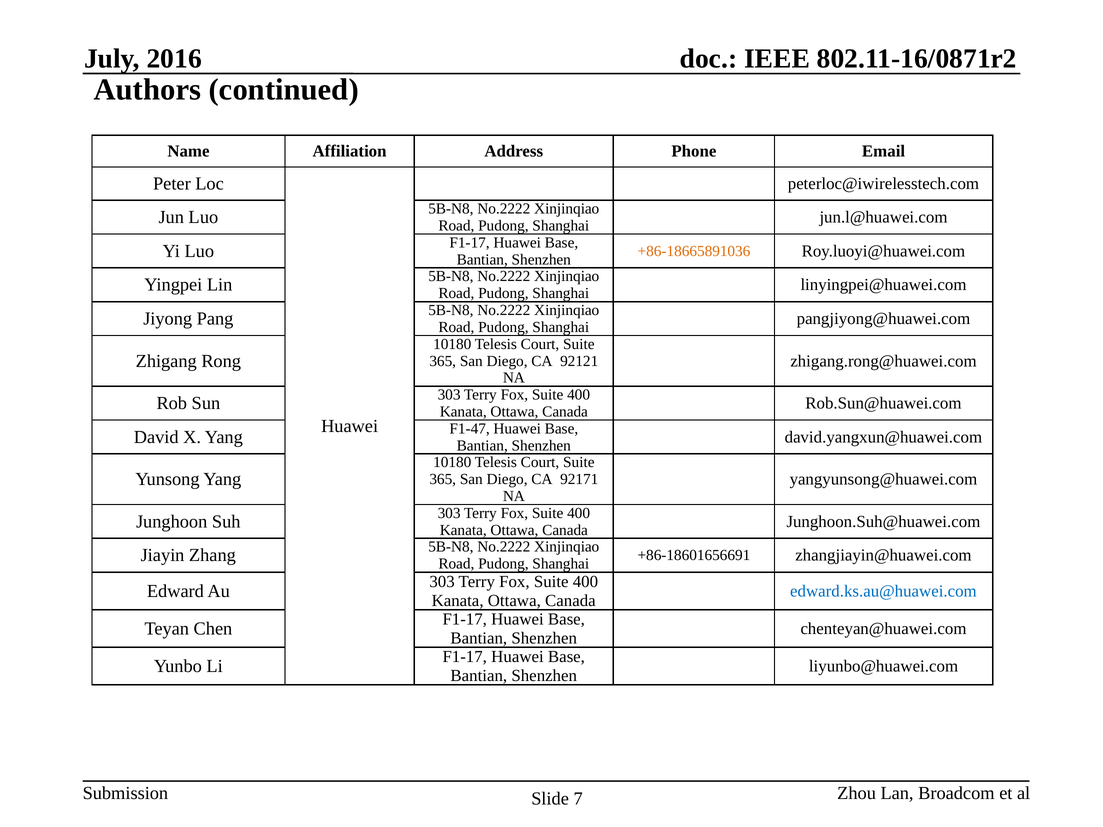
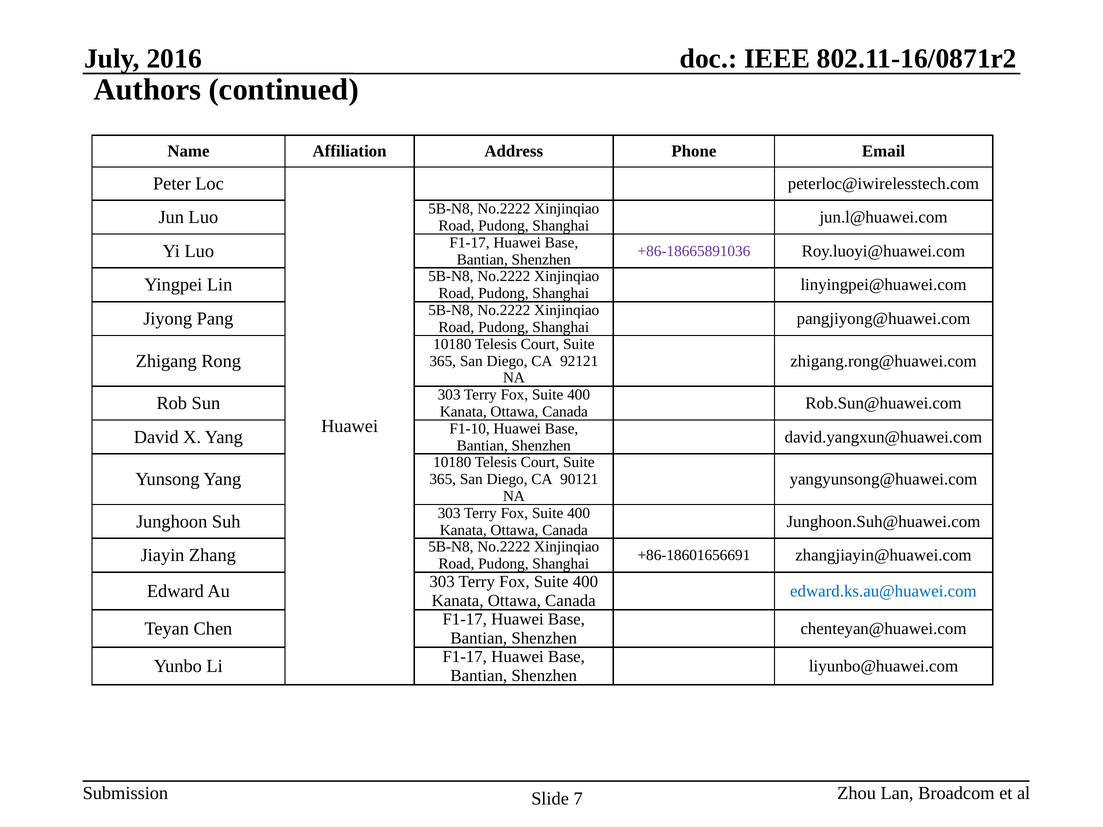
+86-18665891036 colour: orange -> purple
F1-47: F1-47 -> F1-10
92171: 92171 -> 90121
